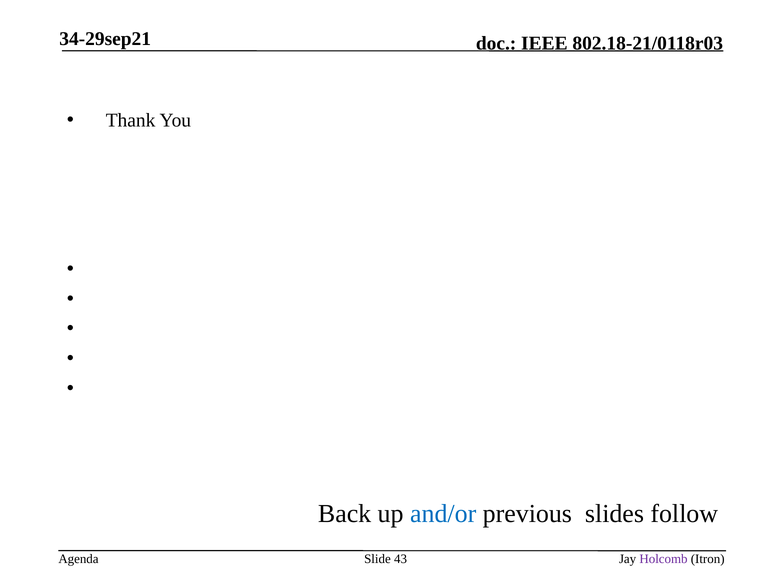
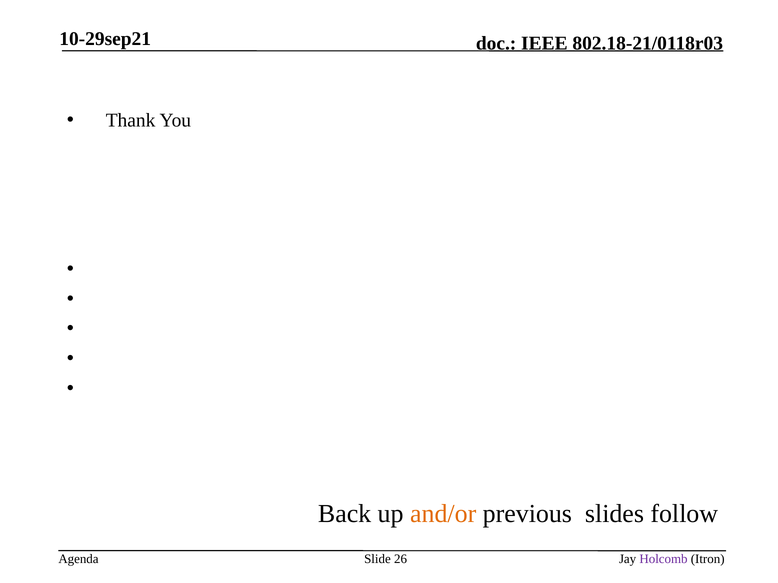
34-29sep21: 34-29sep21 -> 10-29sep21
and/or colour: blue -> orange
43: 43 -> 26
